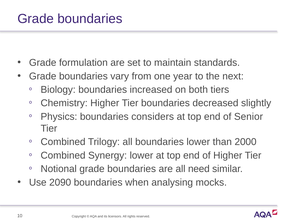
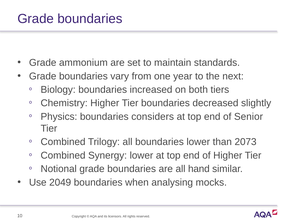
formulation: formulation -> ammonium
2000: 2000 -> 2073
need: need -> hand
2090: 2090 -> 2049
